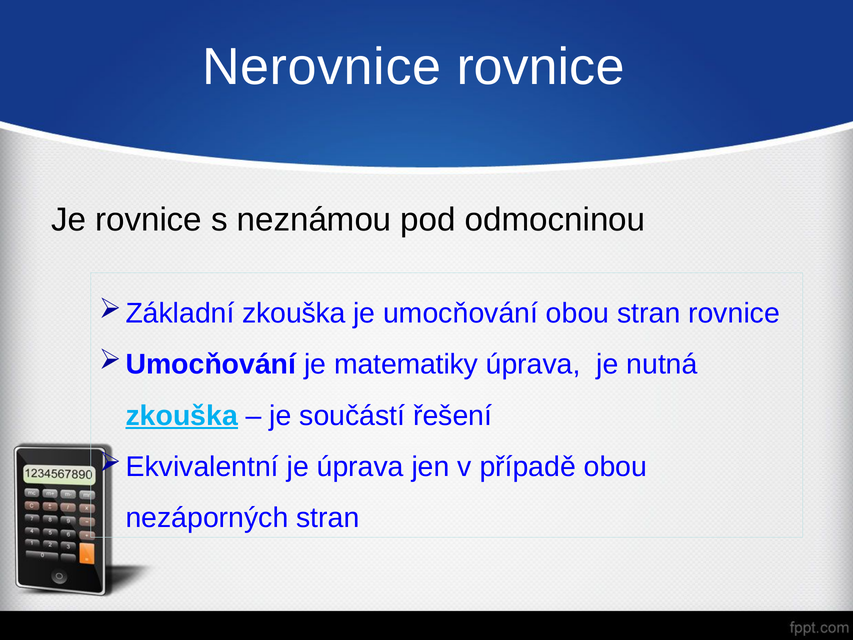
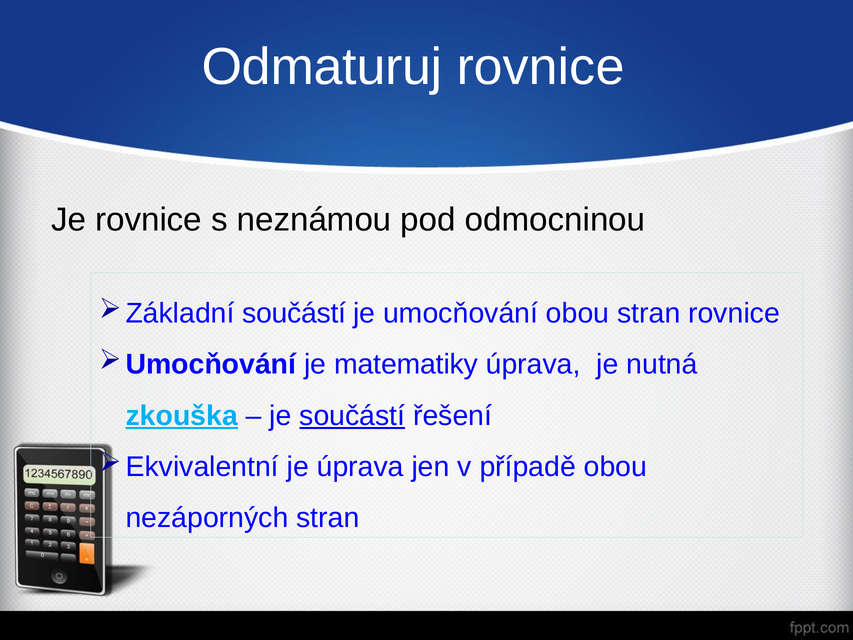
Nerovnice: Nerovnice -> Odmaturuj
zkouška at (294, 313): zkouška -> součástí
součástí at (352, 416) underline: none -> present
